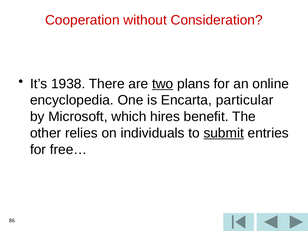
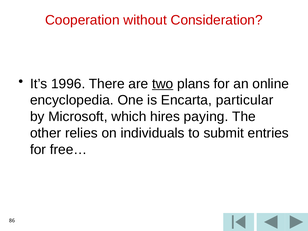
1938: 1938 -> 1996
benefit: benefit -> paying
submit underline: present -> none
